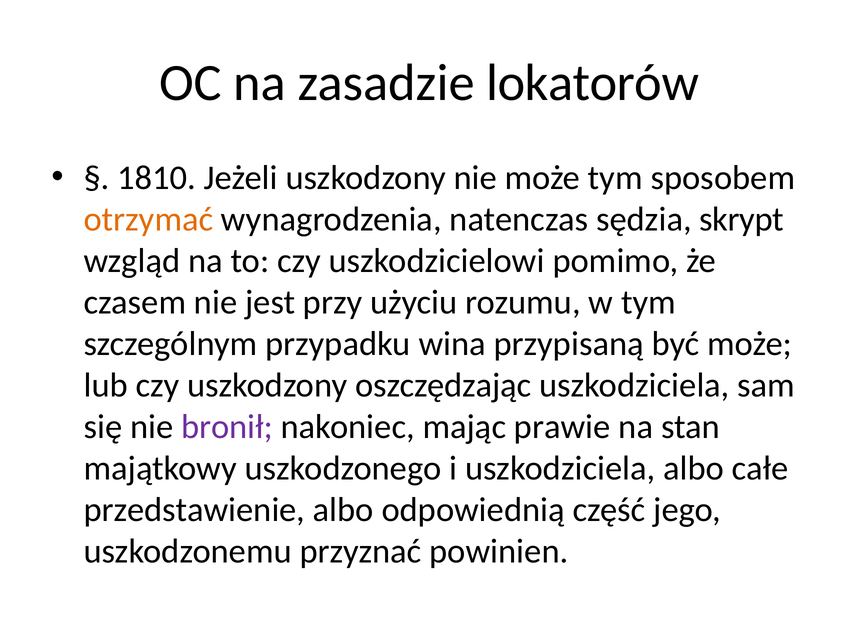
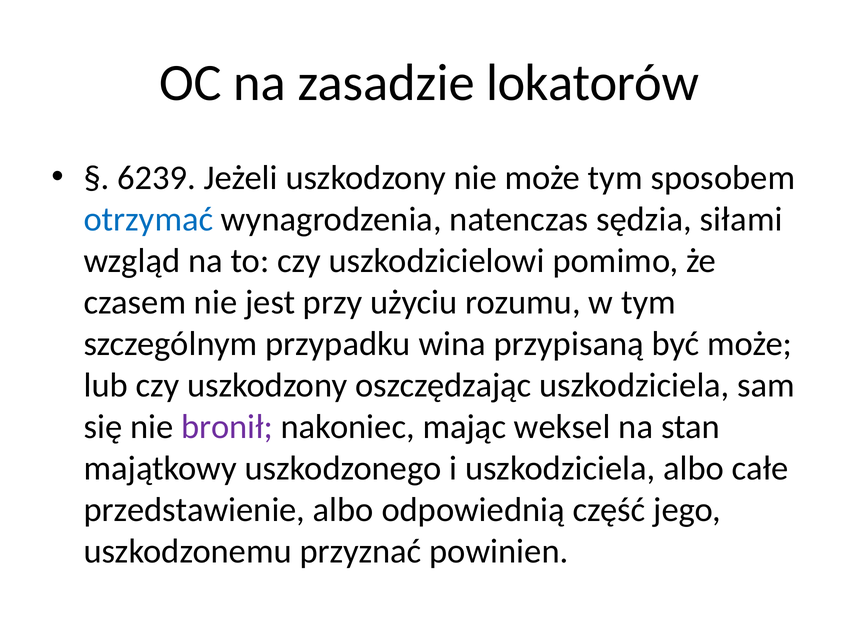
1810: 1810 -> 6239
otrzymać colour: orange -> blue
skrypt: skrypt -> siłami
prawie: prawie -> weksel
